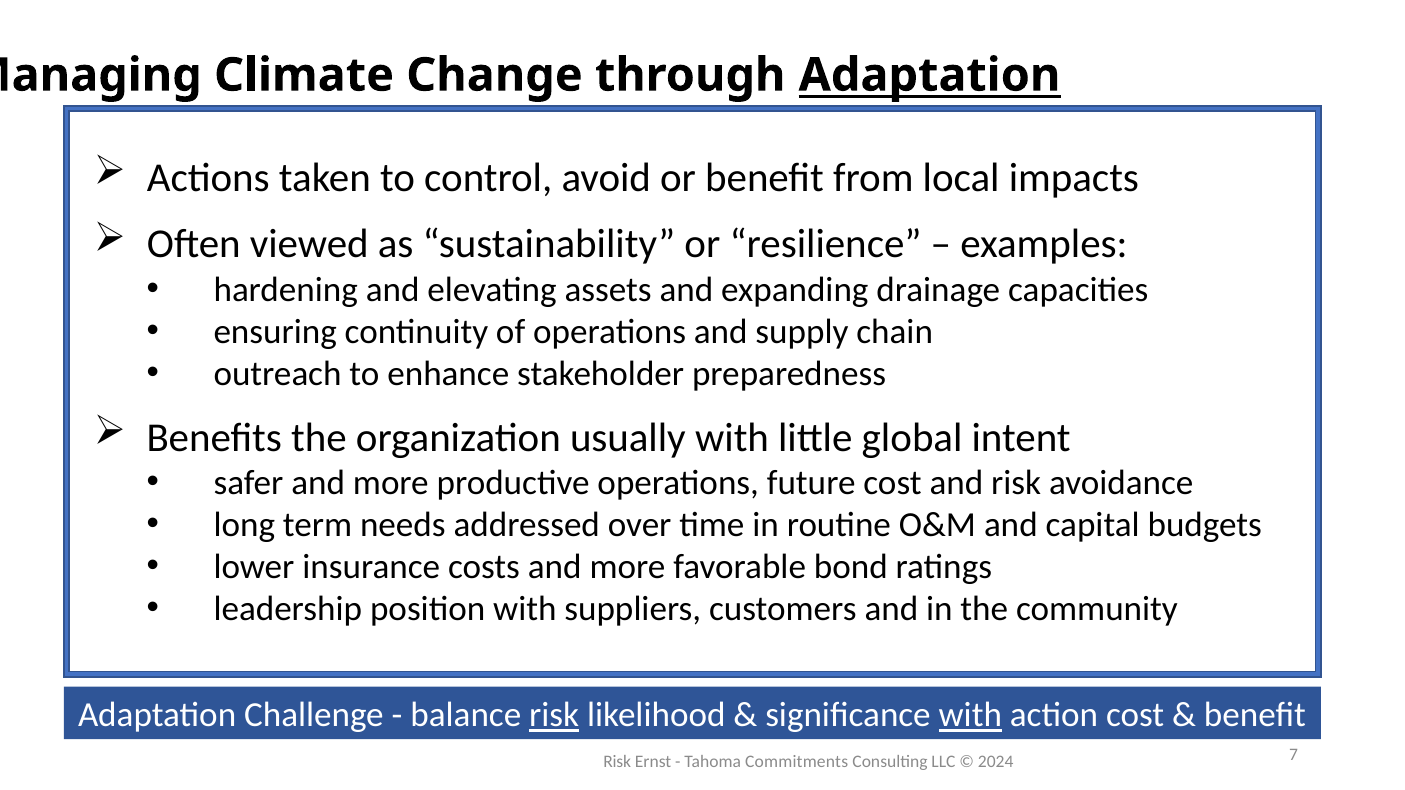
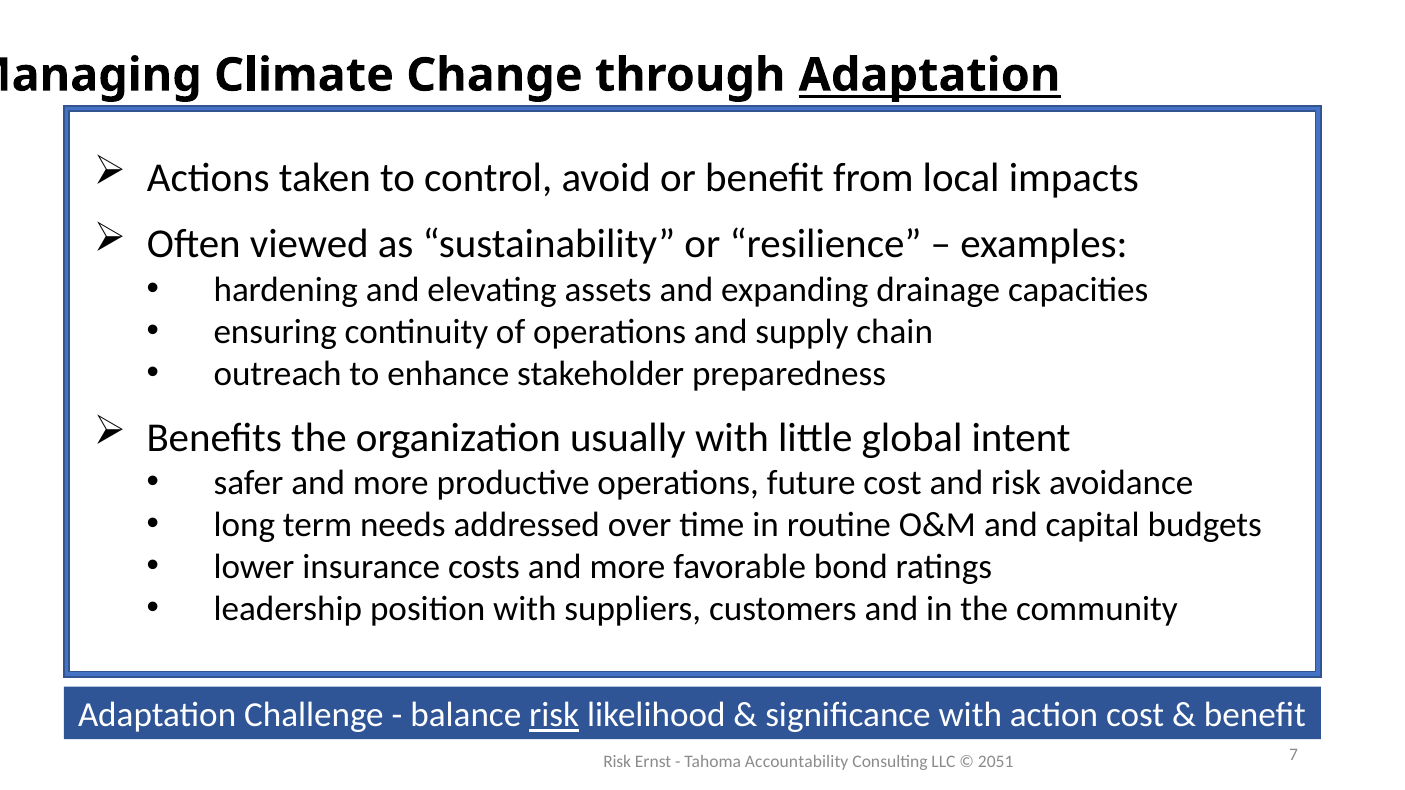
with at (970, 716) underline: present -> none
Commitments: Commitments -> Accountability
2024: 2024 -> 2051
